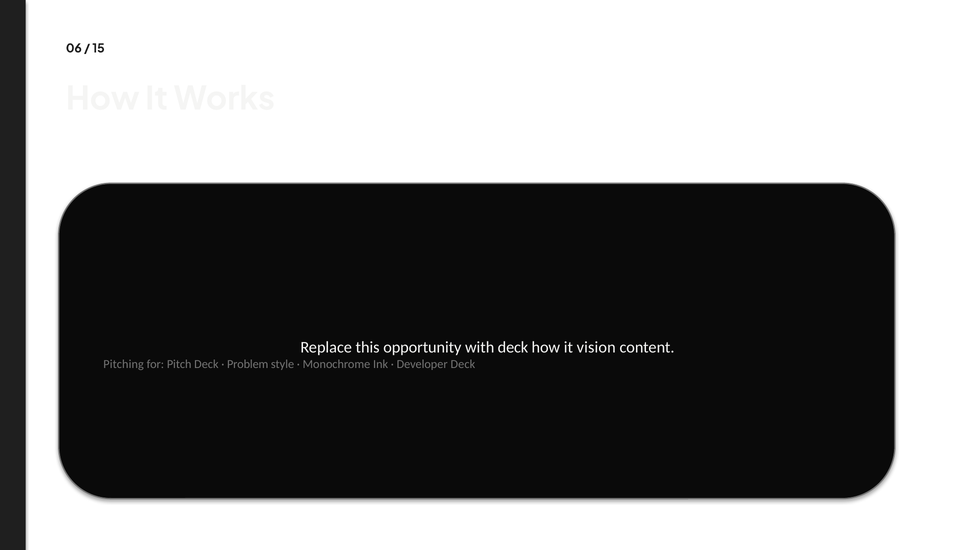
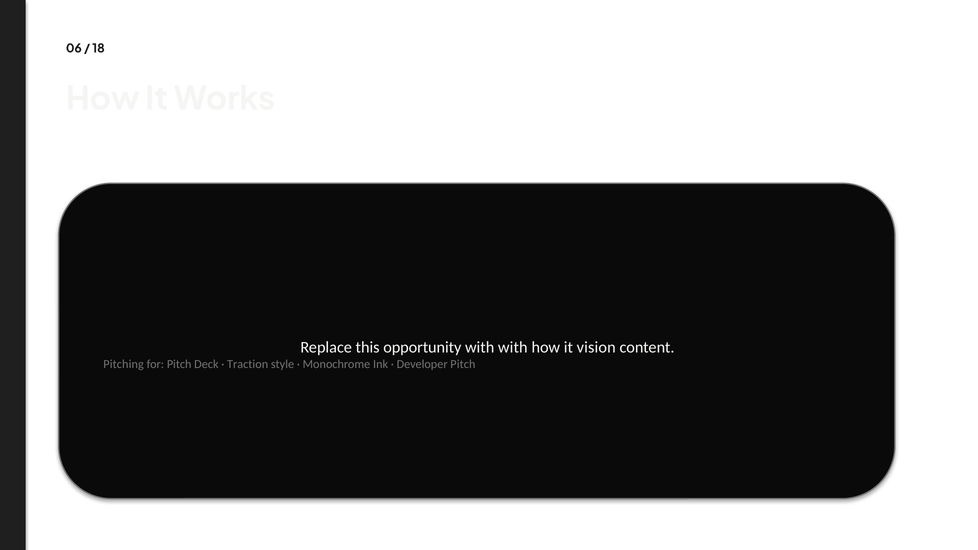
15: 15 -> 18
with deck: deck -> with
Problem: Problem -> Traction
Developer Deck: Deck -> Pitch
